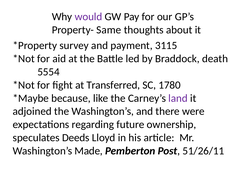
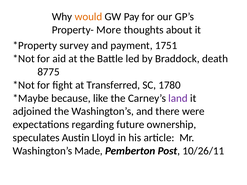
would colour: purple -> orange
Same: Same -> More
3115: 3115 -> 1751
5554: 5554 -> 8775
Deeds: Deeds -> Austin
51/26/11: 51/26/11 -> 10/26/11
